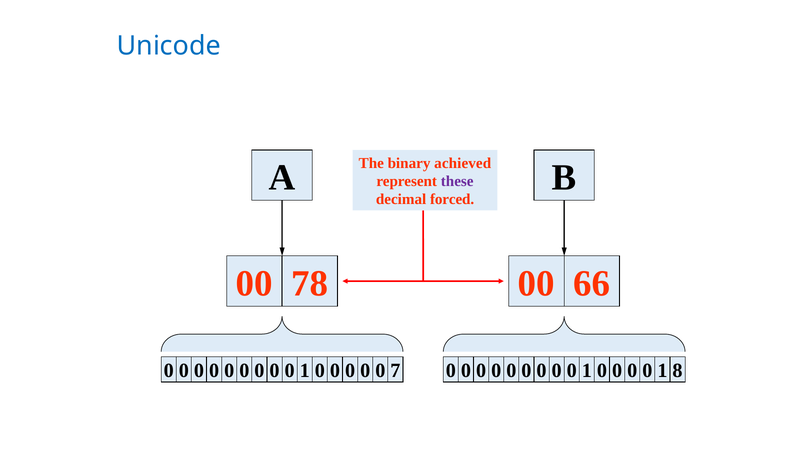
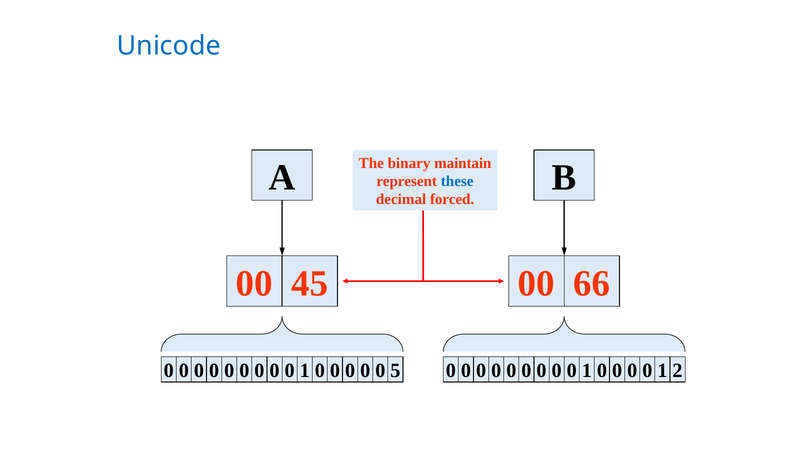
achieved: achieved -> maintain
these colour: purple -> blue
78: 78 -> 45
7: 7 -> 5
8: 8 -> 2
